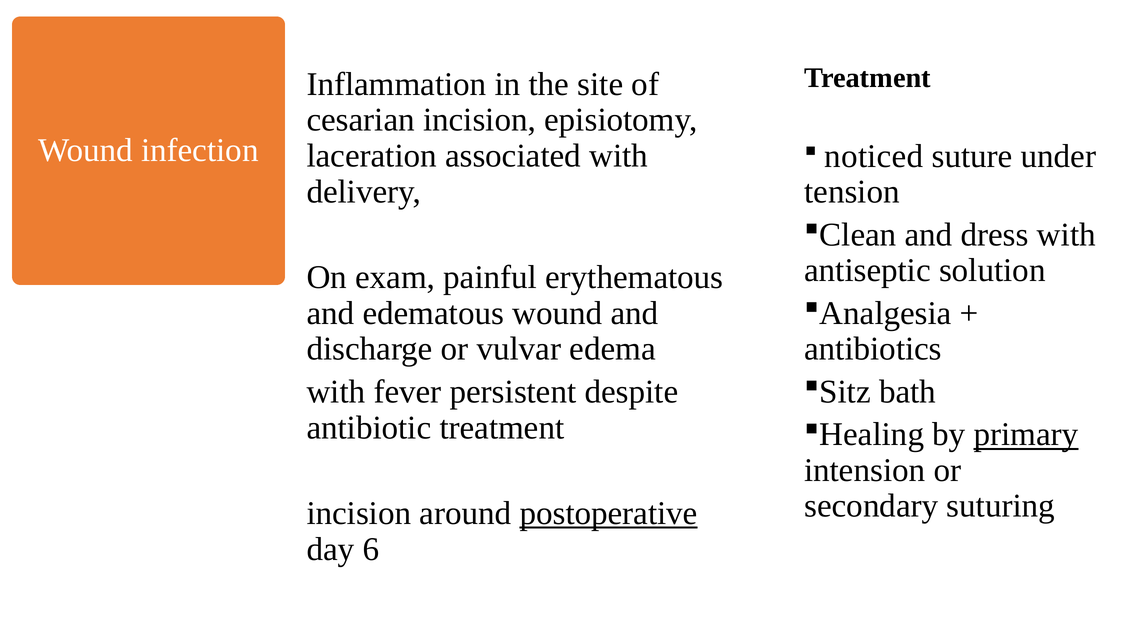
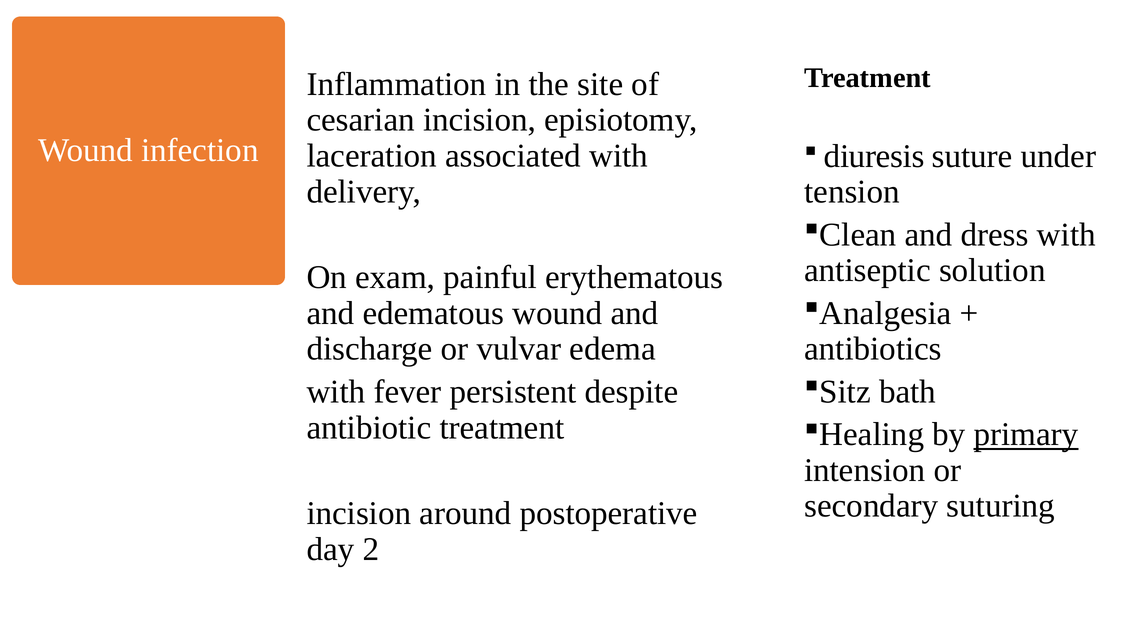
noticed: noticed -> diuresis
postoperative underline: present -> none
6: 6 -> 2
